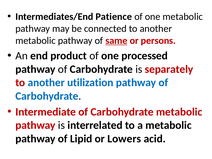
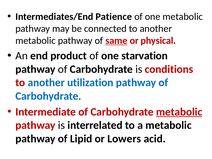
persons: persons -> physical
processed: processed -> starvation
separately: separately -> conditions
metabolic at (179, 112) underline: none -> present
